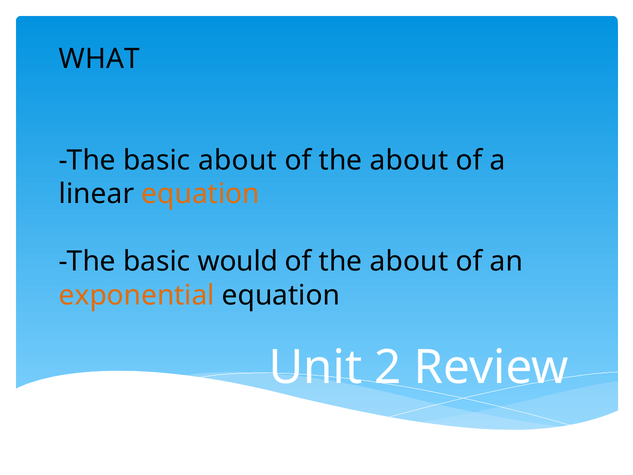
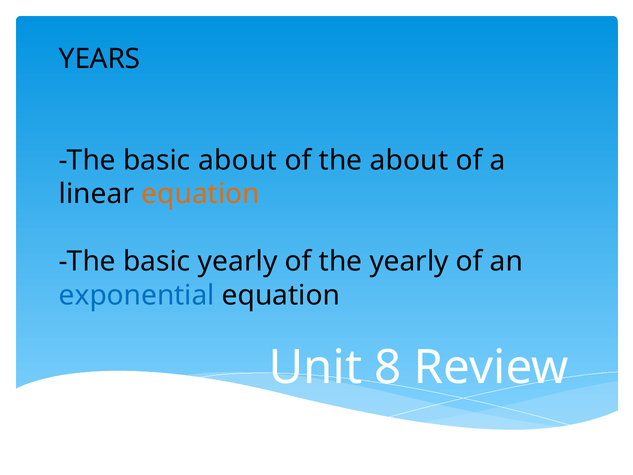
WHAT: WHAT -> YEARS
basic would: would -> yearly
about at (409, 261): about -> yearly
exponential colour: orange -> blue
2: 2 -> 8
